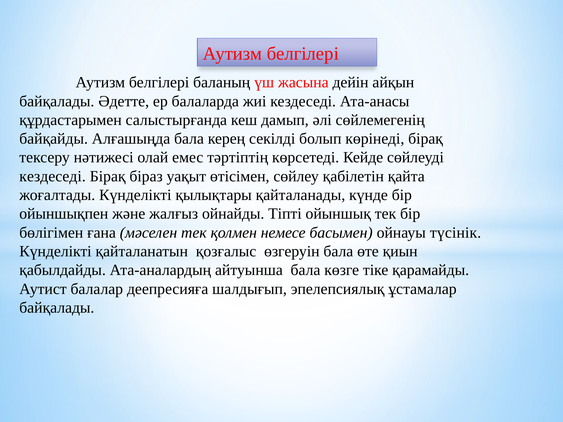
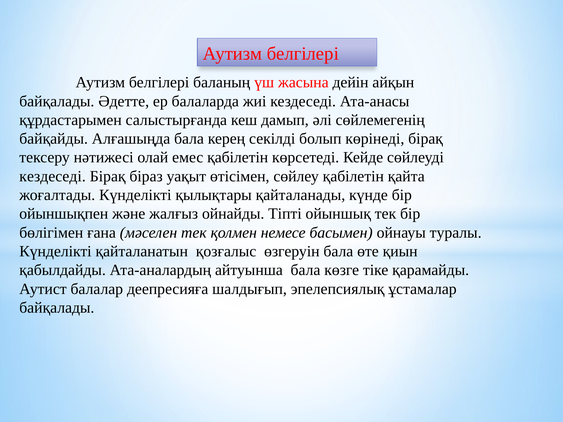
емес тәртіптің: тәртіптің -> қабілетін
түсінік: түсінік -> туралы
